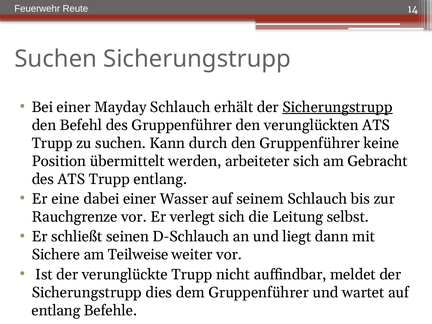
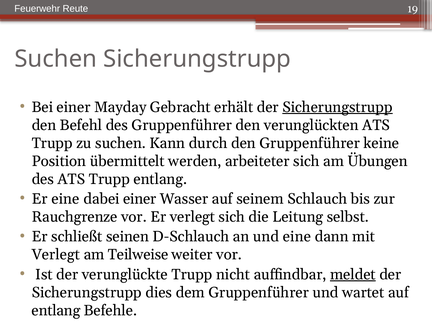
14: 14 -> 19
Mayday Schlauch: Schlauch -> Gebracht
Gebracht: Gebracht -> Übungen
und liegt: liegt -> eine
Sichere at (56, 255): Sichere -> Verlegt
meldet underline: none -> present
